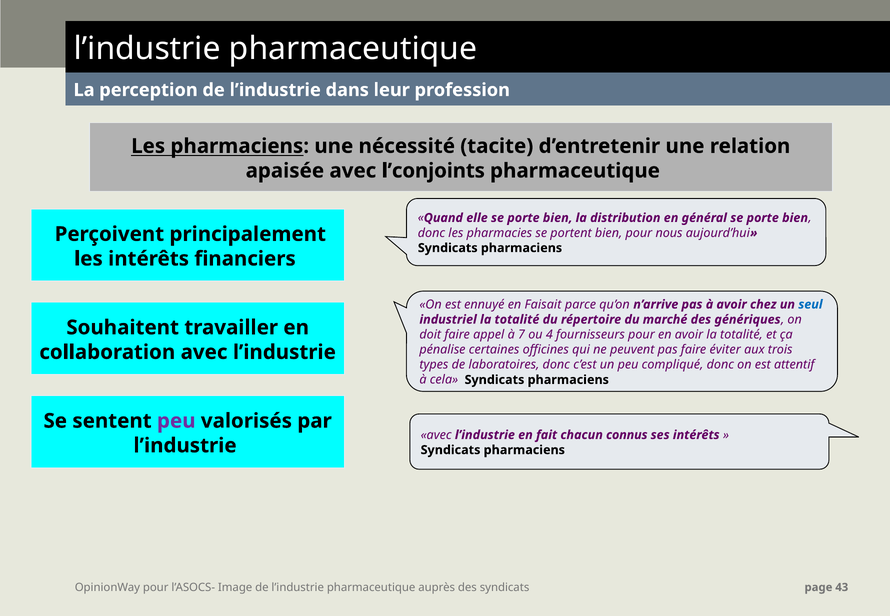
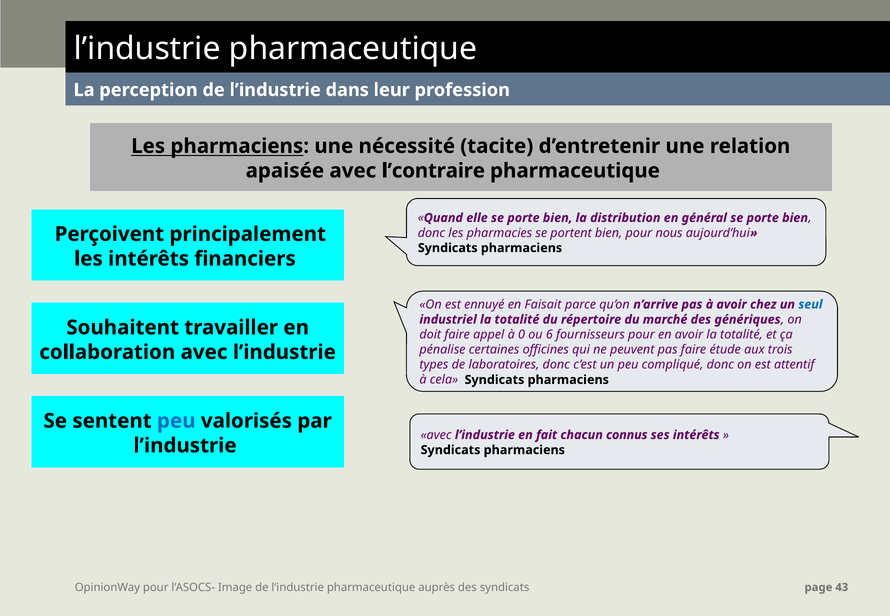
l’conjoints: l’conjoints -> l’contraire
7: 7 -> 0
4: 4 -> 6
éviter: éviter -> étude
peu at (176, 421) colour: purple -> blue
